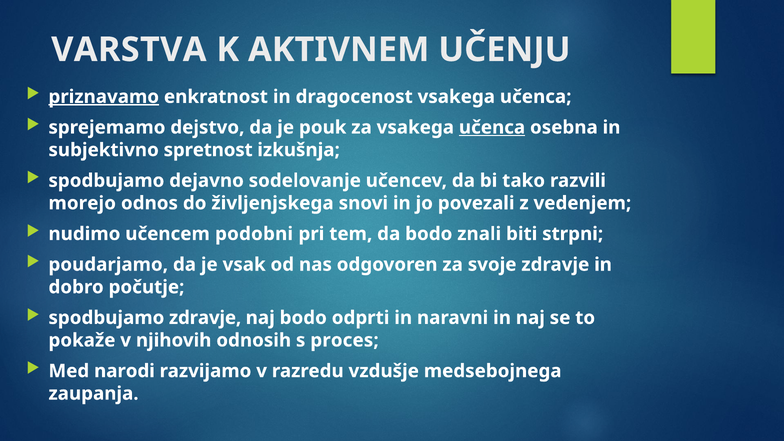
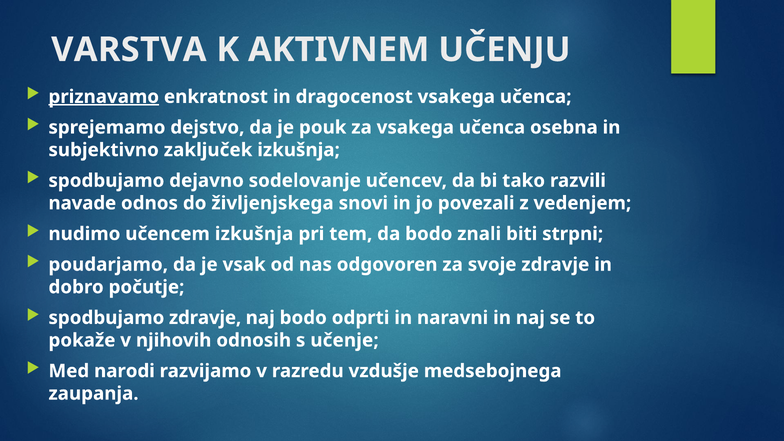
učenca at (492, 127) underline: present -> none
spretnost: spretnost -> zaključek
morejo: morejo -> navade
učencem podobni: podobni -> izkušnja
proces: proces -> učenje
